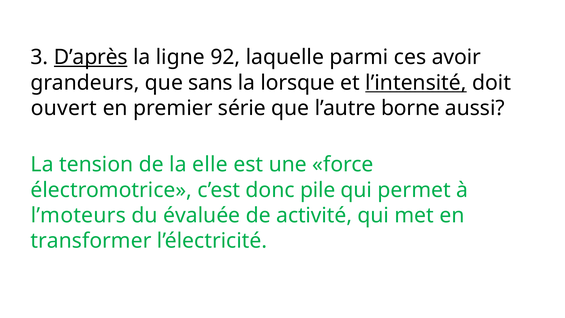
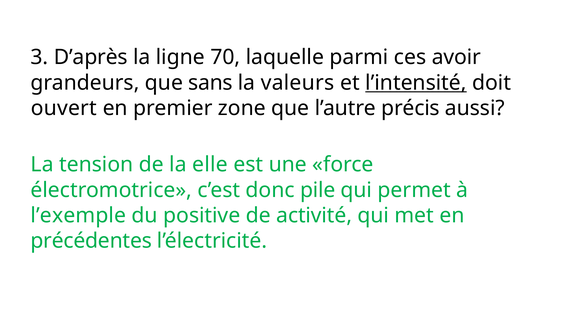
D’après underline: present -> none
92: 92 -> 70
lorsque: lorsque -> valeurs
série: série -> zone
borne: borne -> précis
l’moteurs: l’moteurs -> l’exemple
évaluée: évaluée -> positive
transformer: transformer -> précédentes
